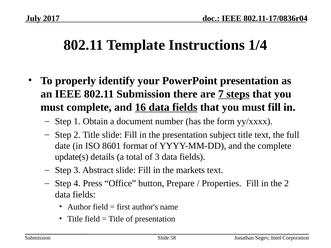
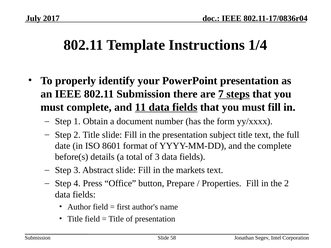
16: 16 -> 11
update(s: update(s -> before(s
